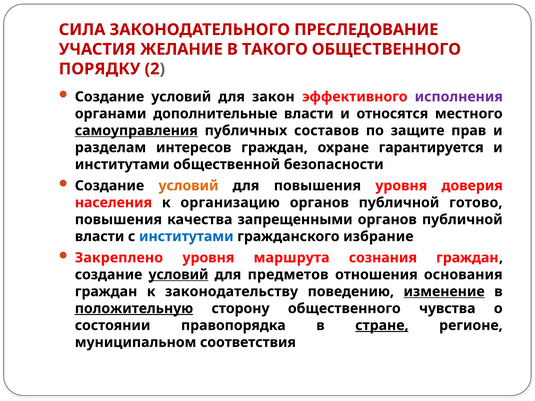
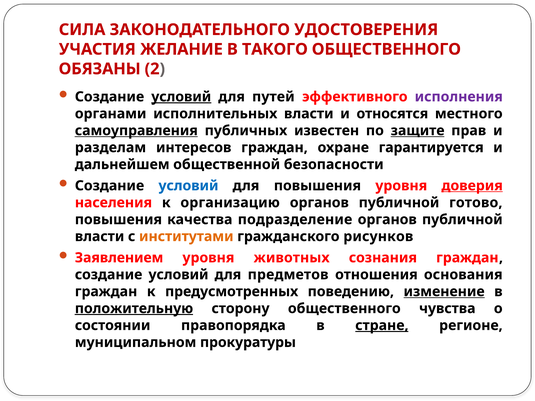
ПРЕСЛЕДОВАНИЕ: ПРЕСЛЕДОВАНИЕ -> УДОСТОВЕРЕНИЯ
ПОРЯДКУ: ПОРЯДКУ -> ОБЯЗАНЫ
условий at (181, 97) underline: none -> present
закон: закон -> путей
дополнительные: дополнительные -> исполнительных
составов: составов -> известен
защите underline: none -> present
институтами at (122, 165): институтами -> дальнейшем
условий at (188, 186) colour: orange -> blue
доверия underline: none -> present
запрещенными: запрещенными -> подразделение
институтами at (186, 237) colour: blue -> orange
избрание: избрание -> рисунков
Закреплено: Закреплено -> Заявлением
маршрута: маршрута -> животных
условий at (179, 275) underline: present -> none
законодательству: законодательству -> предусмотренных
соответствия: соответствия -> прокуратуры
